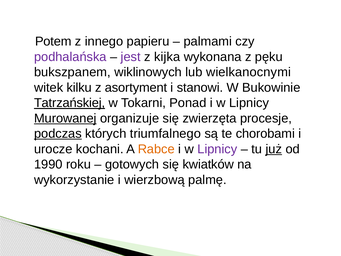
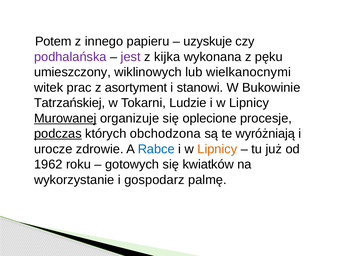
palmami: palmami -> uzyskuje
bukszpanem: bukszpanem -> umieszczony
kilku: kilku -> prac
Tatrzańskiej underline: present -> none
Ponad: Ponad -> Ludzie
zwierzęta: zwierzęta -> oplecione
triumfalnego: triumfalnego -> obchodzona
chorobami: chorobami -> wyróżniają
kochani: kochani -> zdrowie
Rabce colour: orange -> blue
Lipnicy at (217, 149) colour: purple -> orange
już underline: present -> none
1990: 1990 -> 1962
wierzbową: wierzbową -> gospodarz
